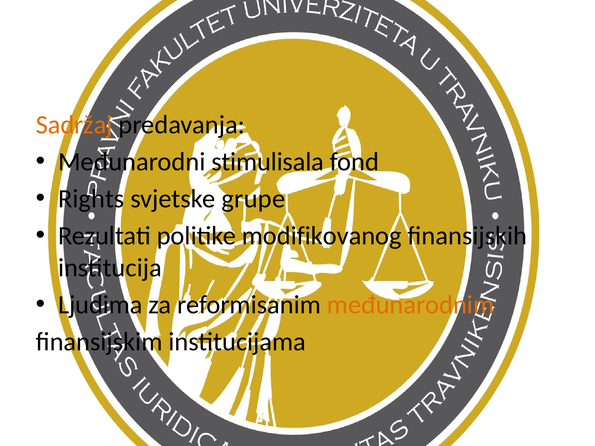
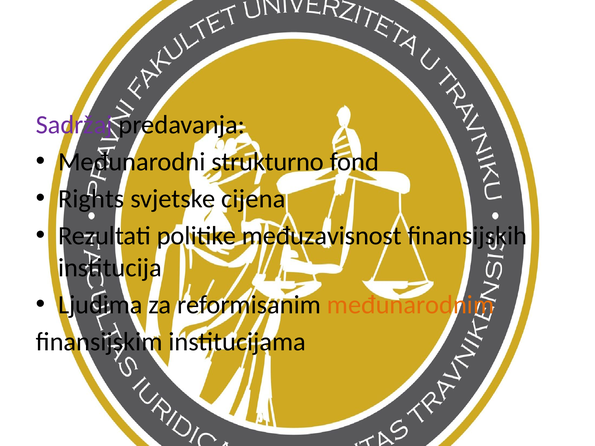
Sadržaj colour: orange -> purple
stimulisala: stimulisala -> strukturno
grupe: grupe -> cijena
modifikovanog: modifikovanog -> međuzavisnost
